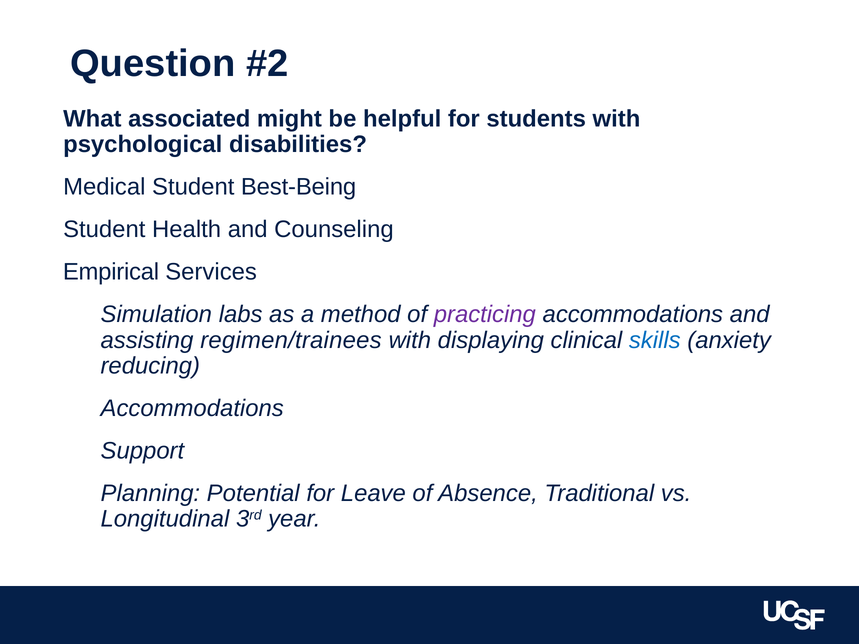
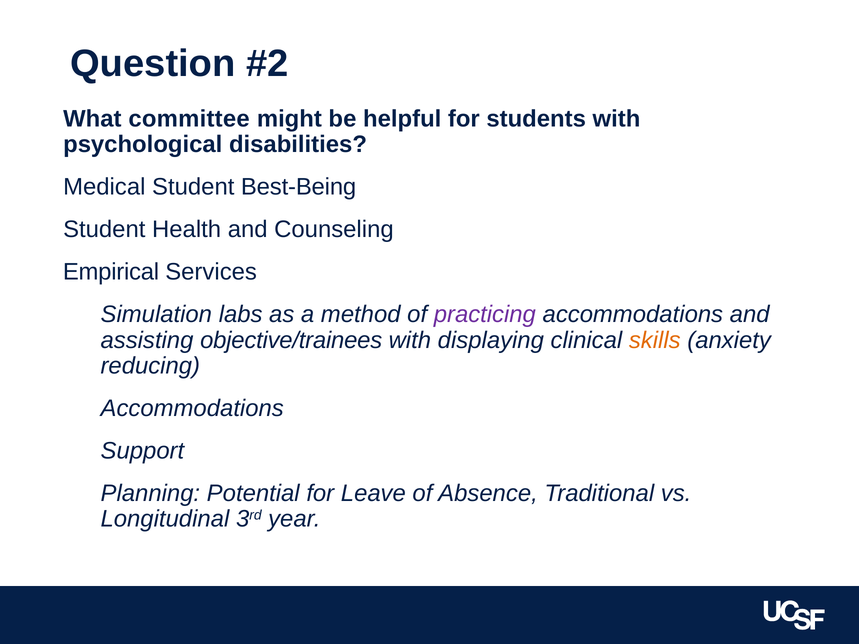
associated: associated -> committee
regimen/trainees: regimen/trainees -> objective/trainees
skills colour: blue -> orange
